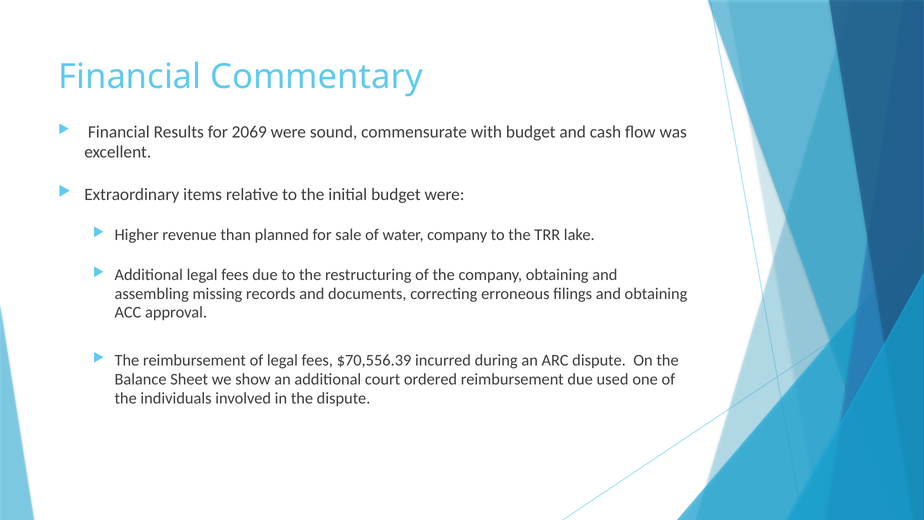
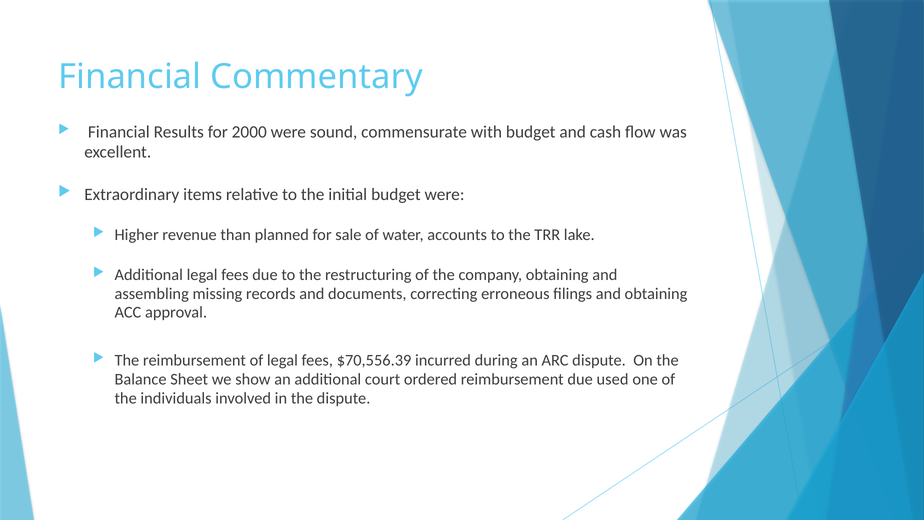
2069: 2069 -> 2000
water company: company -> accounts
